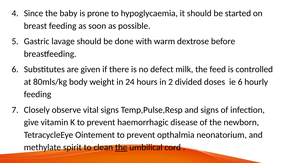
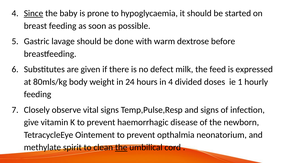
Since underline: none -> present
controlled: controlled -> expressed
in 2: 2 -> 4
ie 6: 6 -> 1
